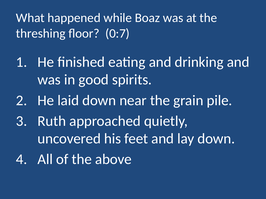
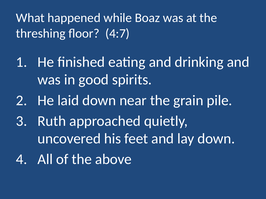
0:7: 0:7 -> 4:7
